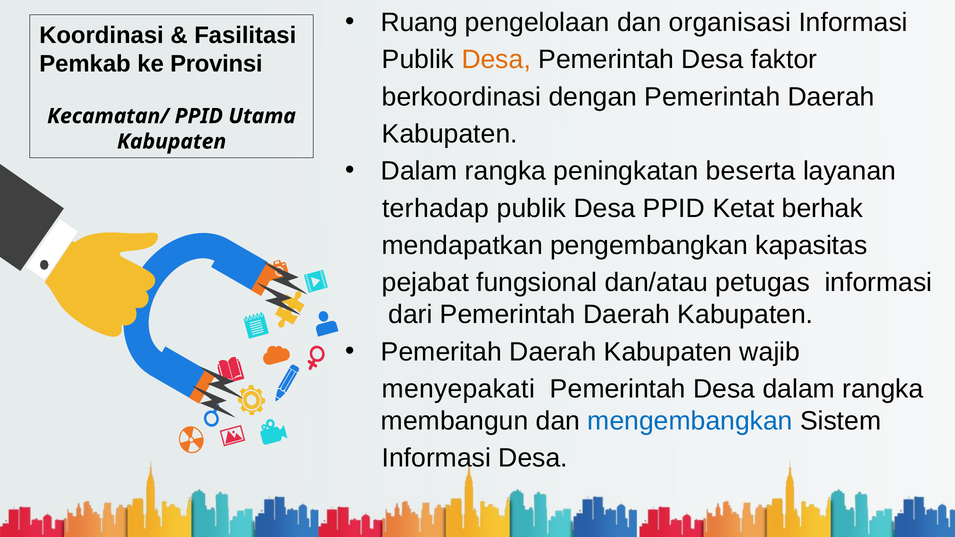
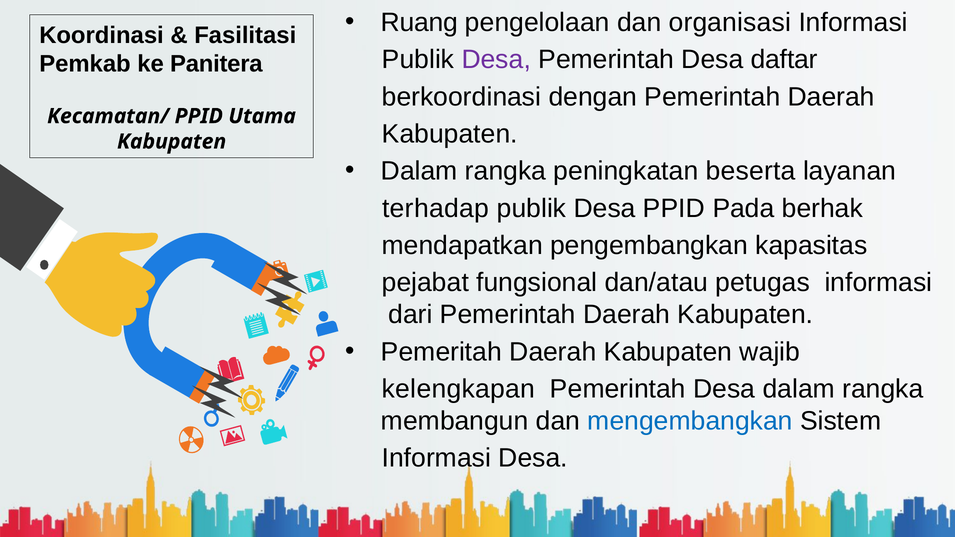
Desa at (496, 60) colour: orange -> purple
faktor: faktor -> daftar
Provinsi: Provinsi -> Panitera
Ketat: Ketat -> Pada
menyepakati: menyepakati -> kelengkapan
